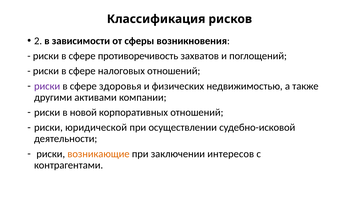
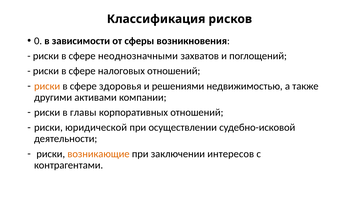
2: 2 -> 0
противоречивость: противоречивость -> неоднозначными
риски at (47, 86) colour: purple -> orange
физических: физических -> решениями
новой: новой -> главы
